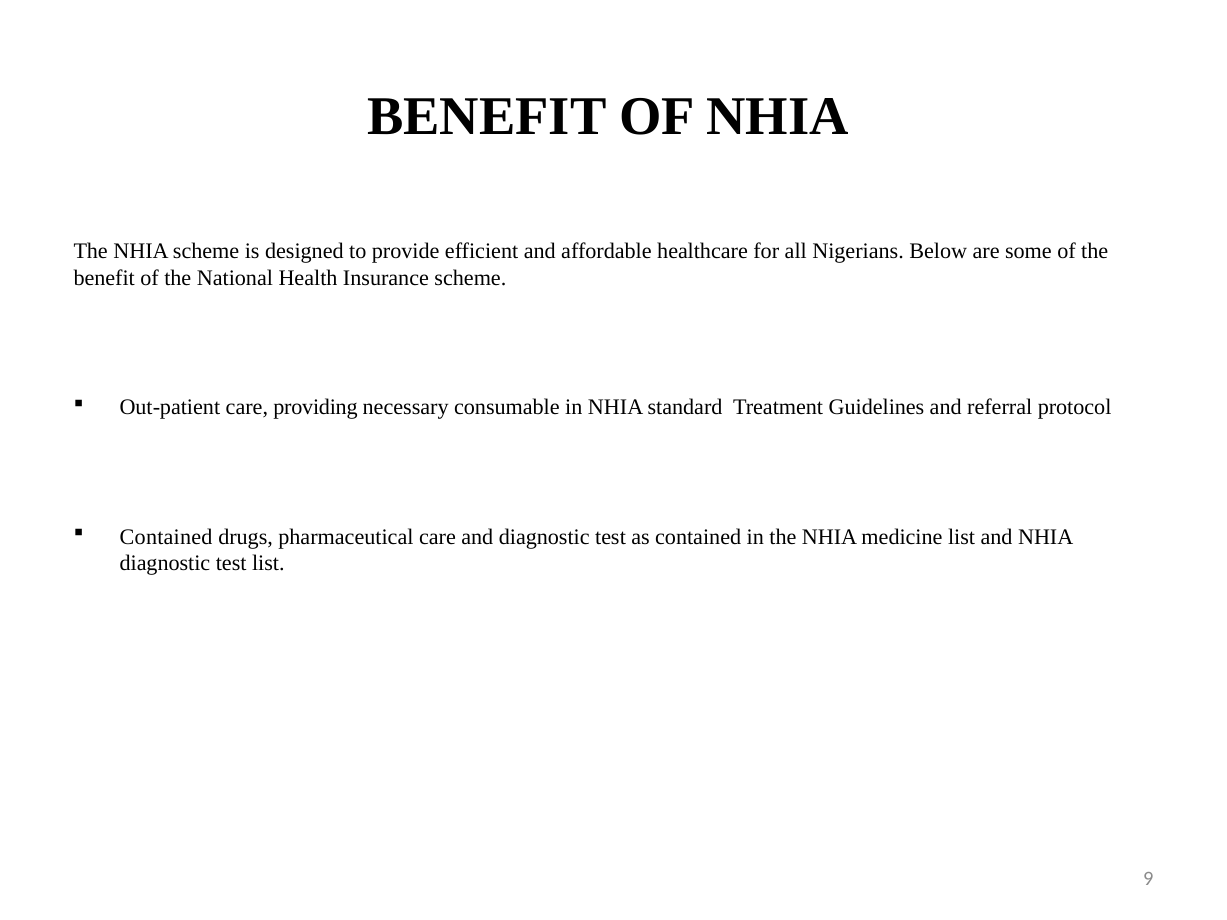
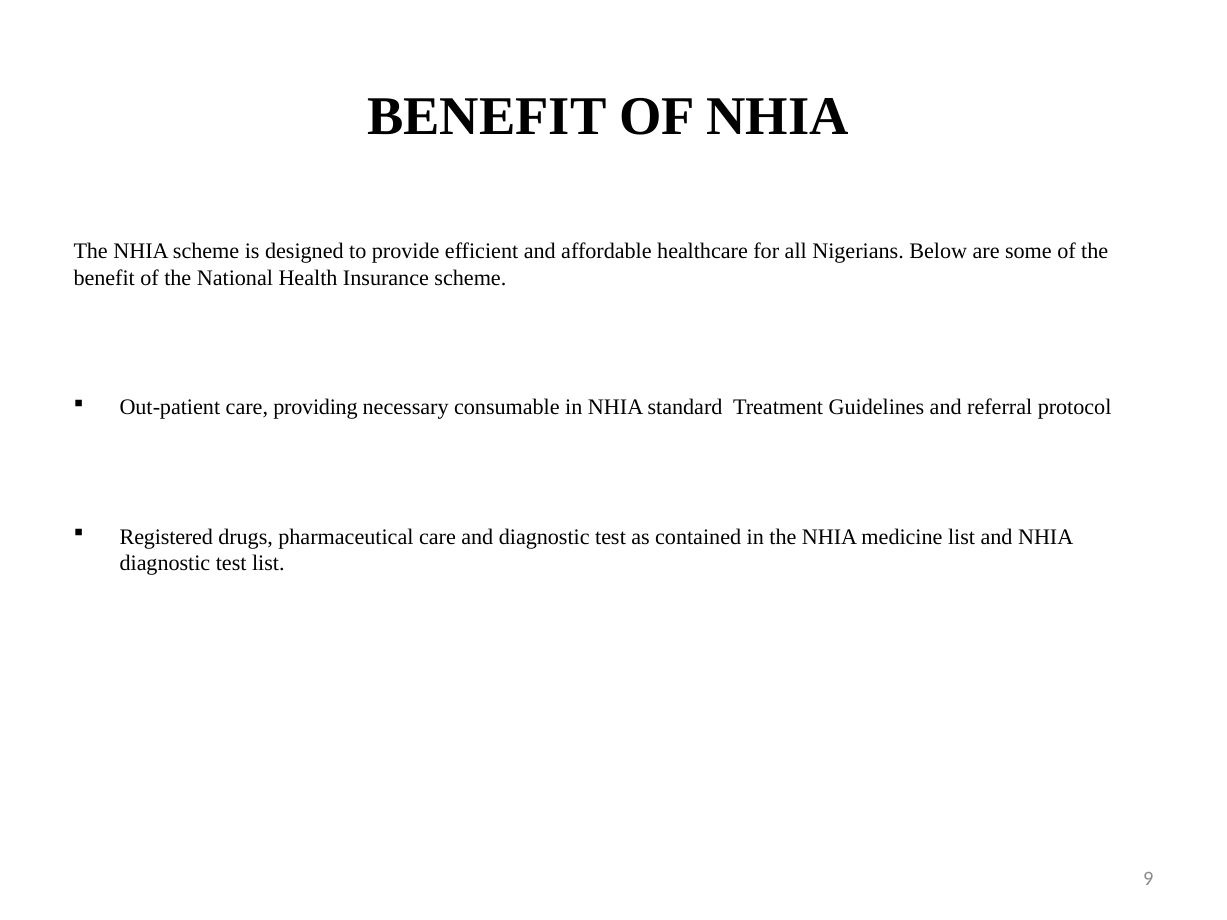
Contained at (166, 537): Contained -> Registered
